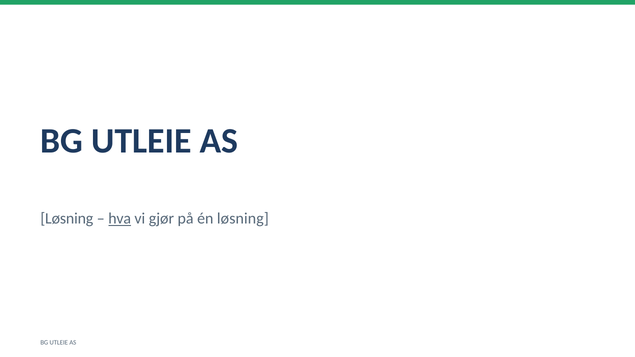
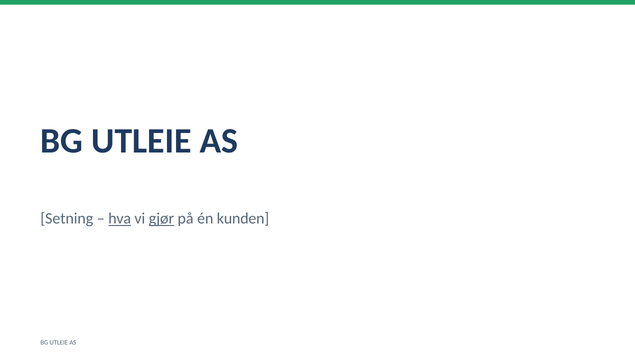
Løsning at (67, 219): Løsning -> Setning
gjør underline: none -> present
én løsning: løsning -> kunden
